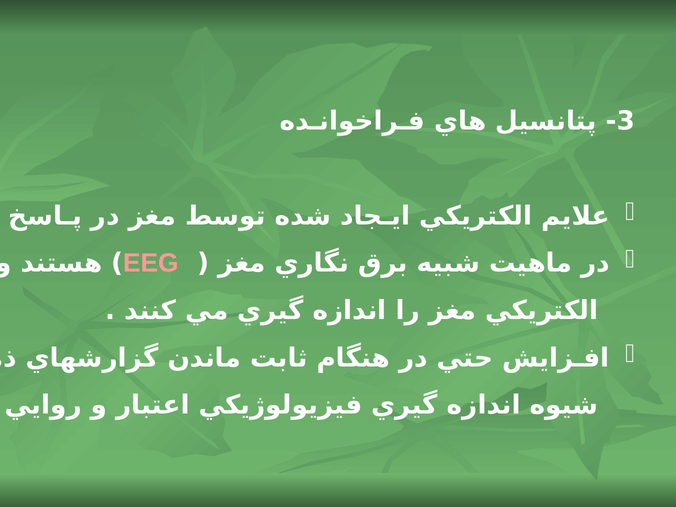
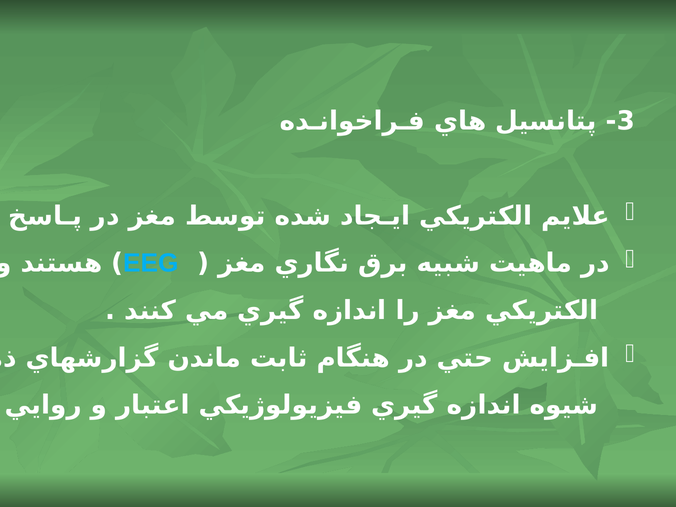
EEG colour: pink -> light blue
